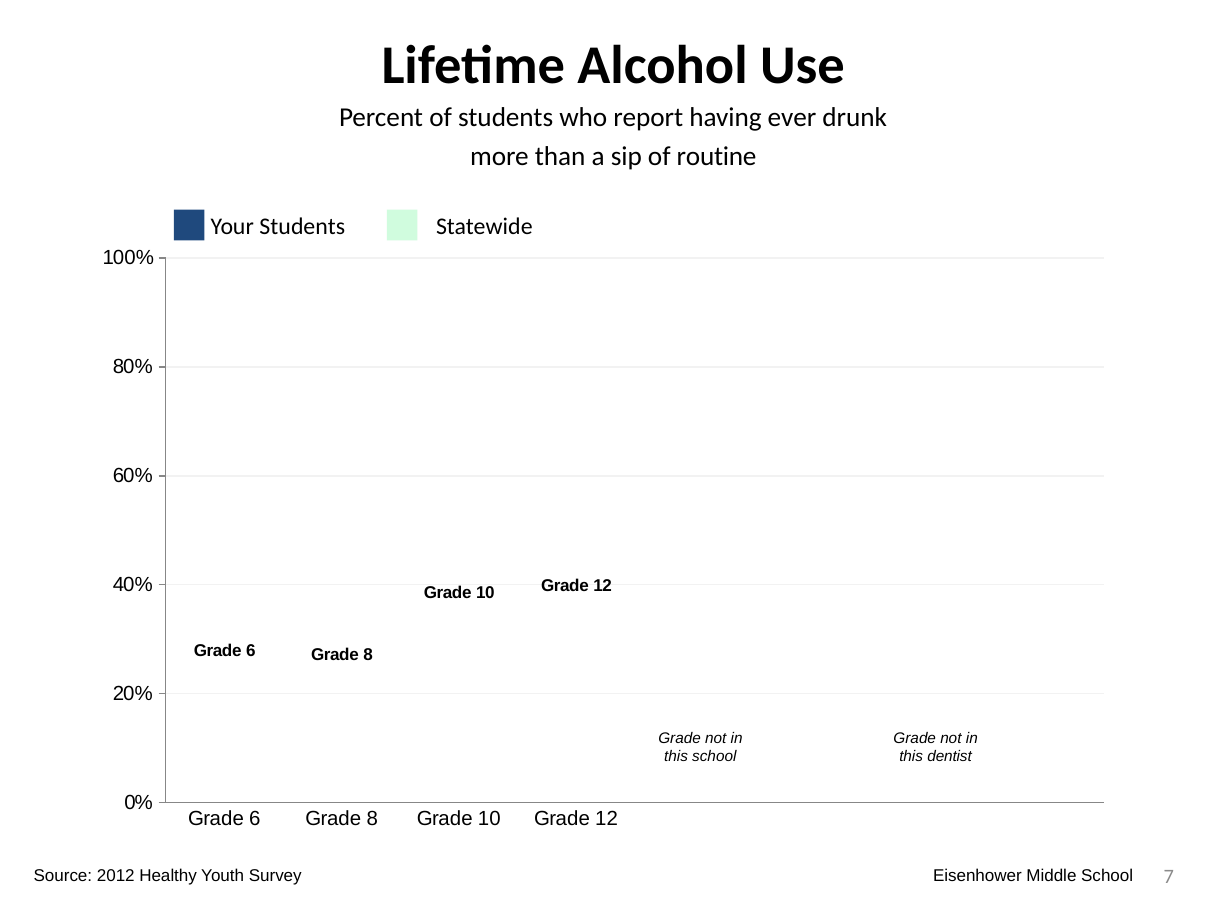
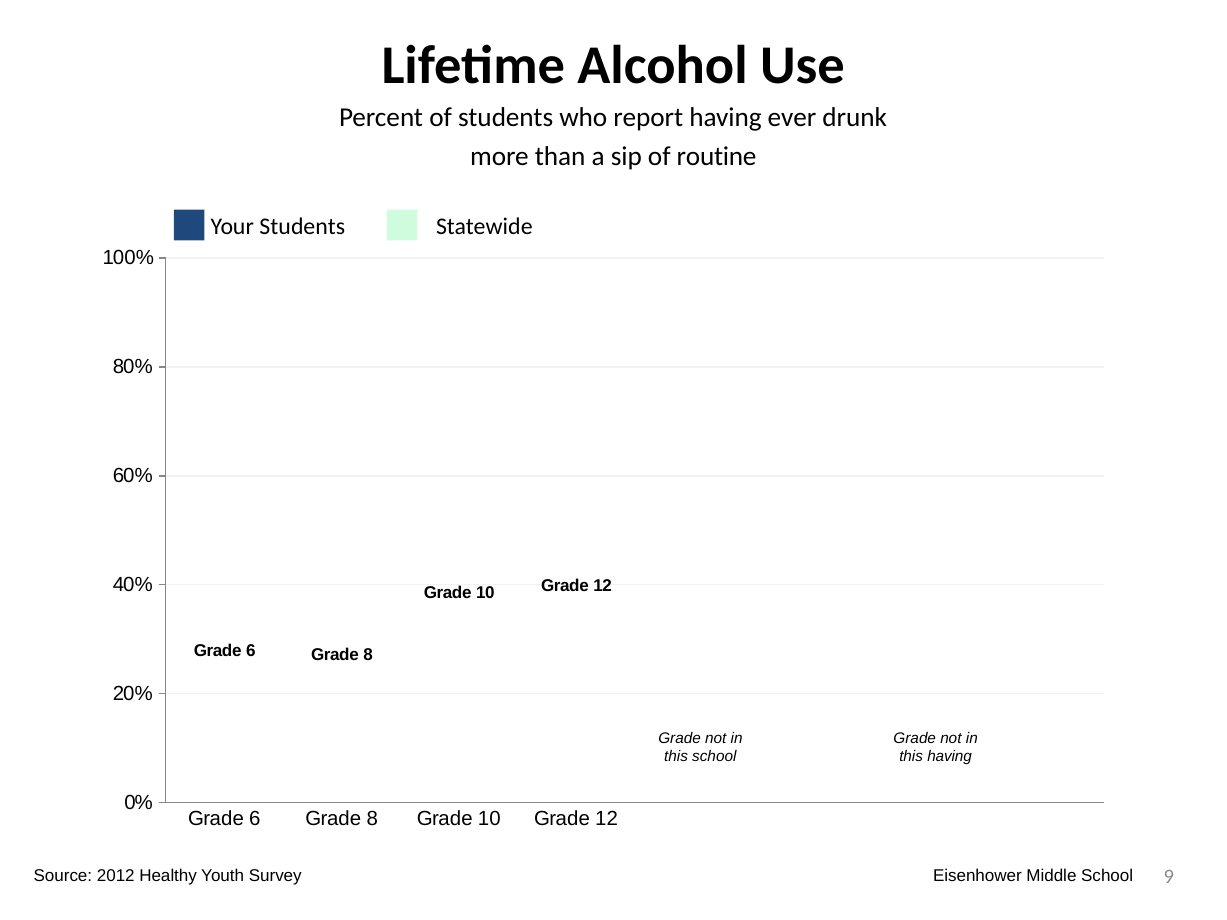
this dentist: dentist -> having
7: 7 -> 9
